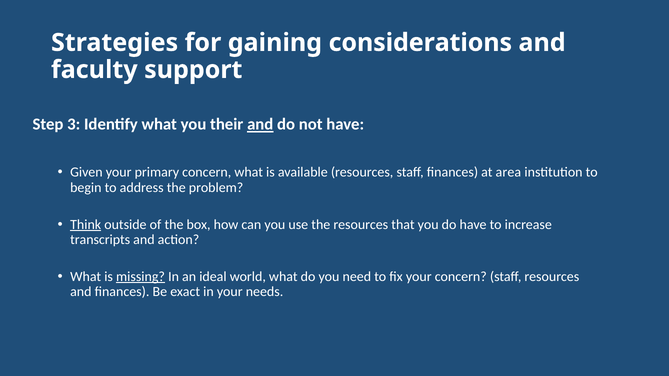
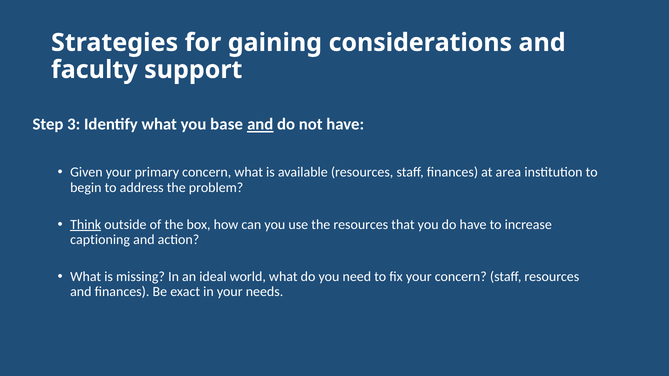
their: their -> base
transcripts: transcripts -> captioning
missing underline: present -> none
